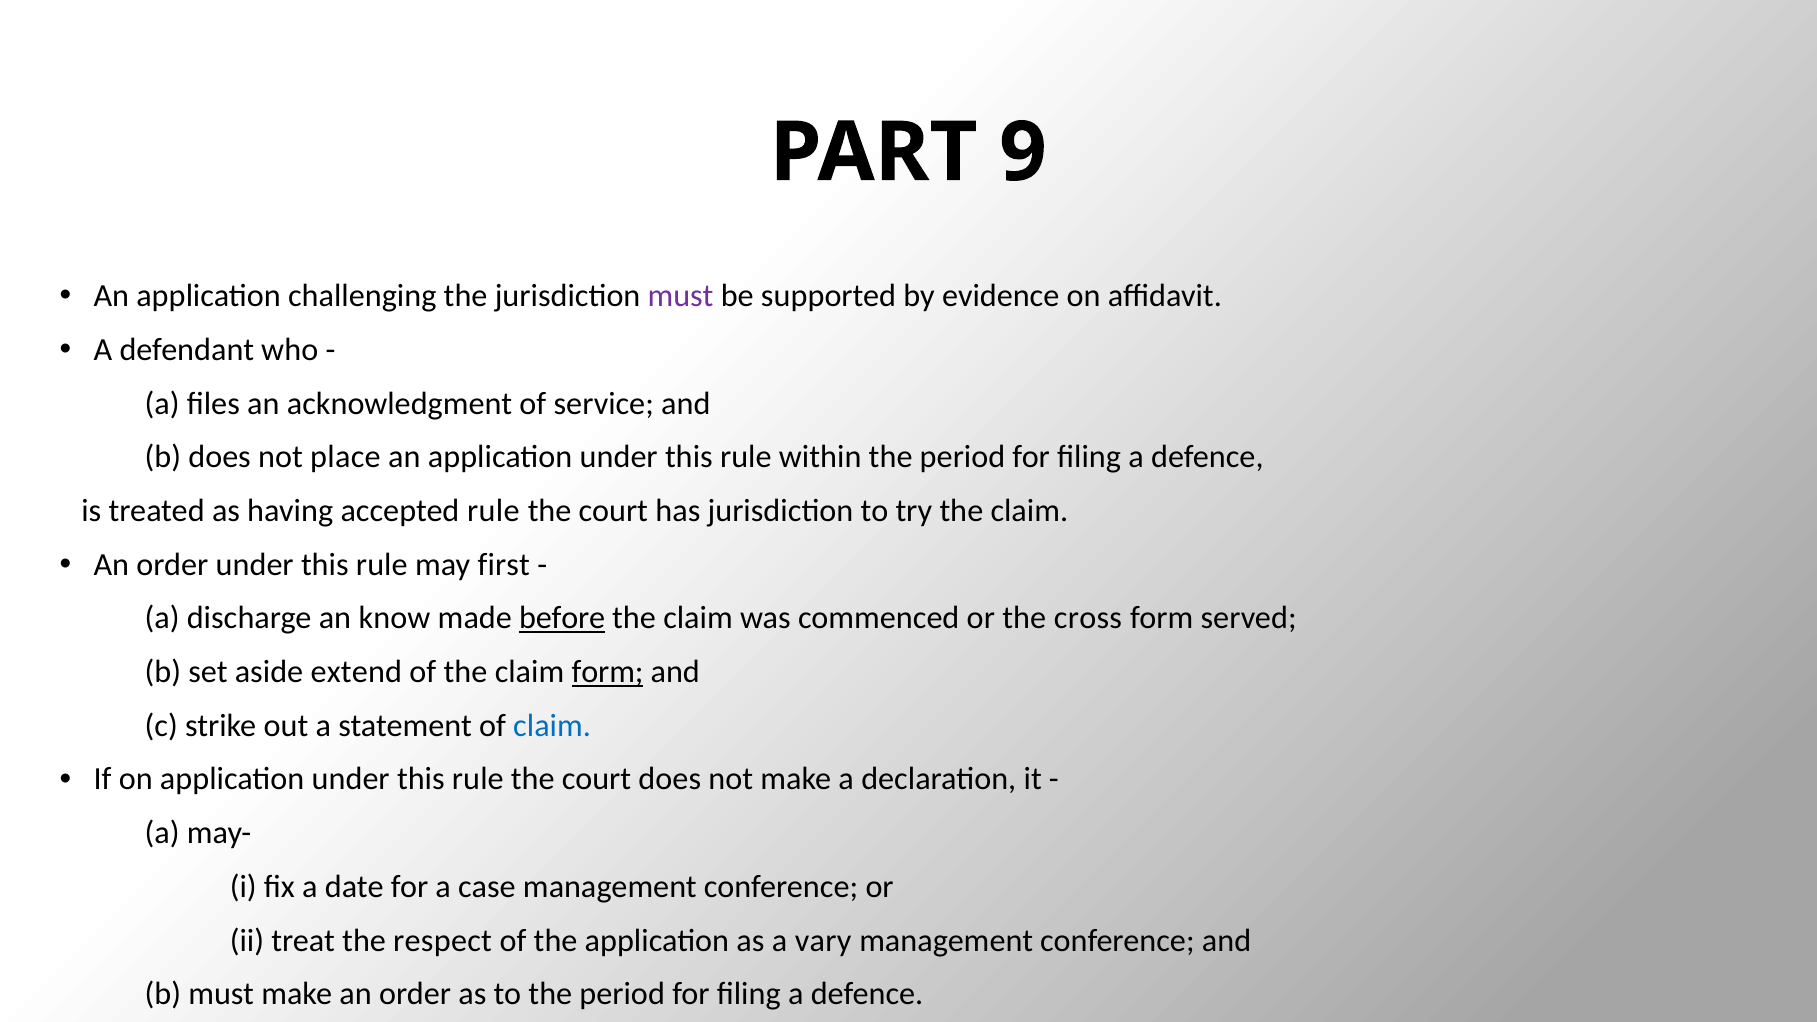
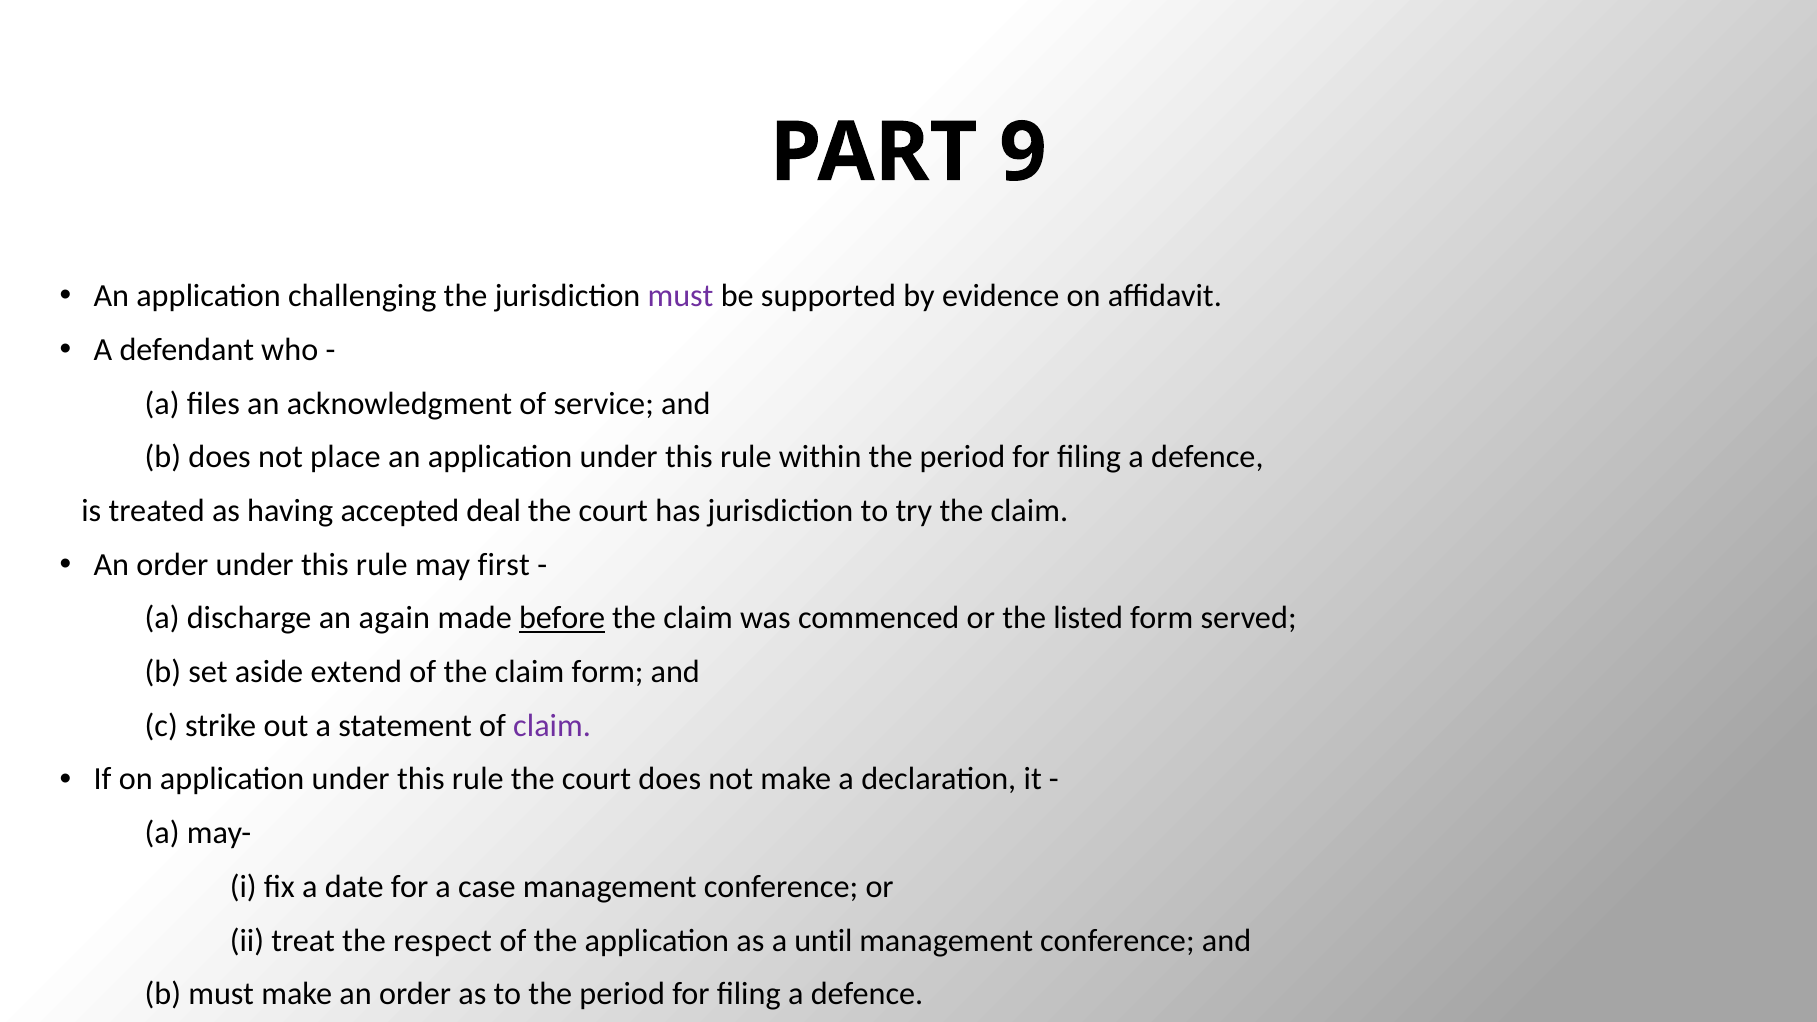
accepted rule: rule -> deal
know: know -> again
cross: cross -> listed
form at (607, 672) underline: present -> none
claim at (552, 726) colour: blue -> purple
vary: vary -> until
